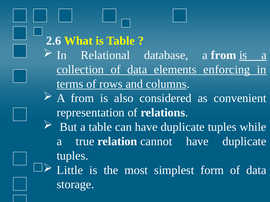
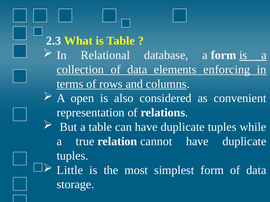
2.6: 2.6 -> 2.3
database a from: from -> form
from at (82, 98): from -> open
